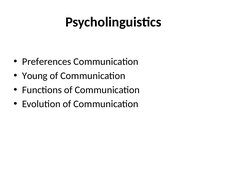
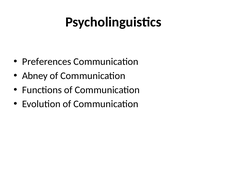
Young: Young -> Abney
